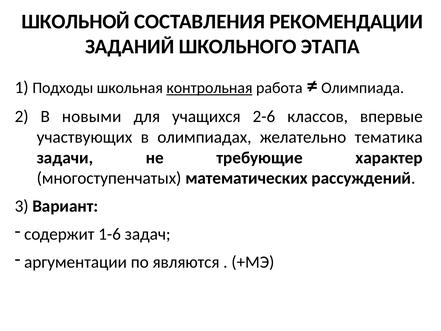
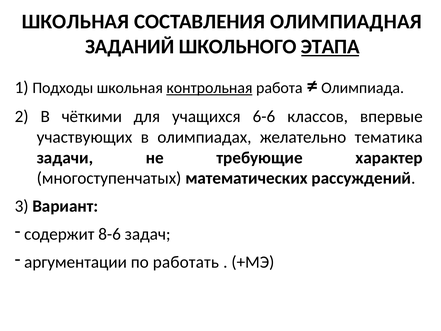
ШКОЛЬНОЙ at (76, 22): ШКОЛЬНОЙ -> ШКОЛЬНАЯ
РЕКОМЕНДАЦИИ: РЕКОМЕНДАЦИИ -> ОЛИМПИАДНАЯ
ЭТАПА underline: none -> present
новыми: новыми -> чёткими
2-6: 2-6 -> 6-6
1-6: 1-6 -> 8-6
являются: являются -> работать
